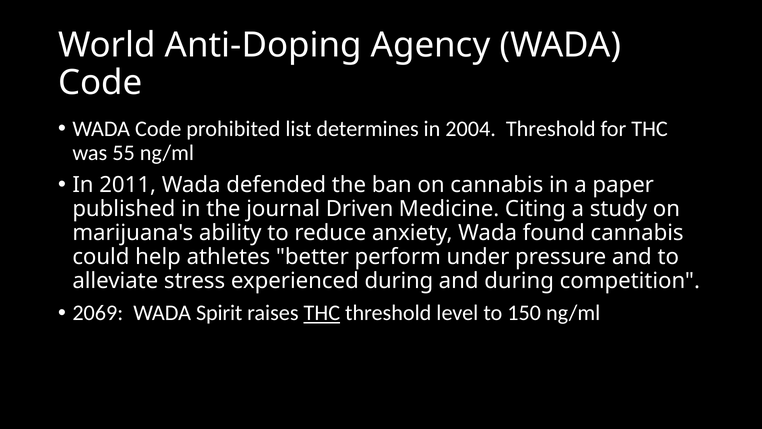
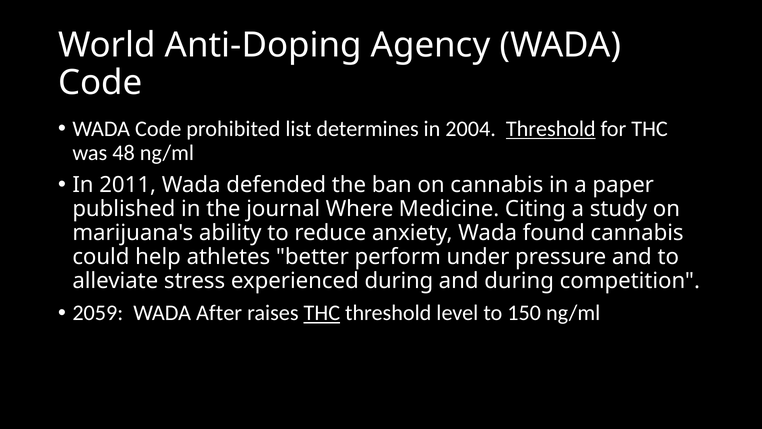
Threshold at (551, 129) underline: none -> present
55: 55 -> 48
Driven: Driven -> Where
2069: 2069 -> 2059
Spirit: Spirit -> After
